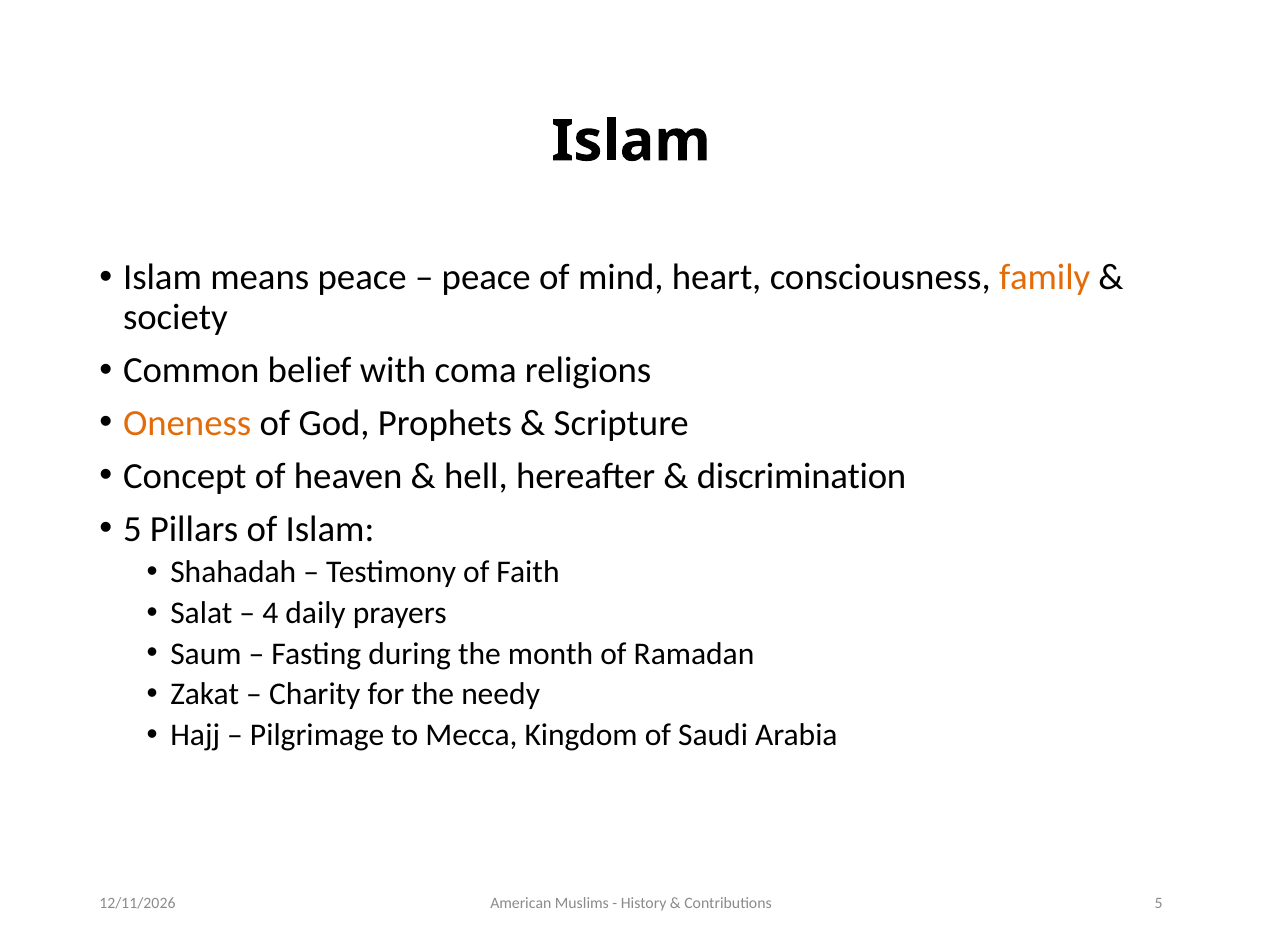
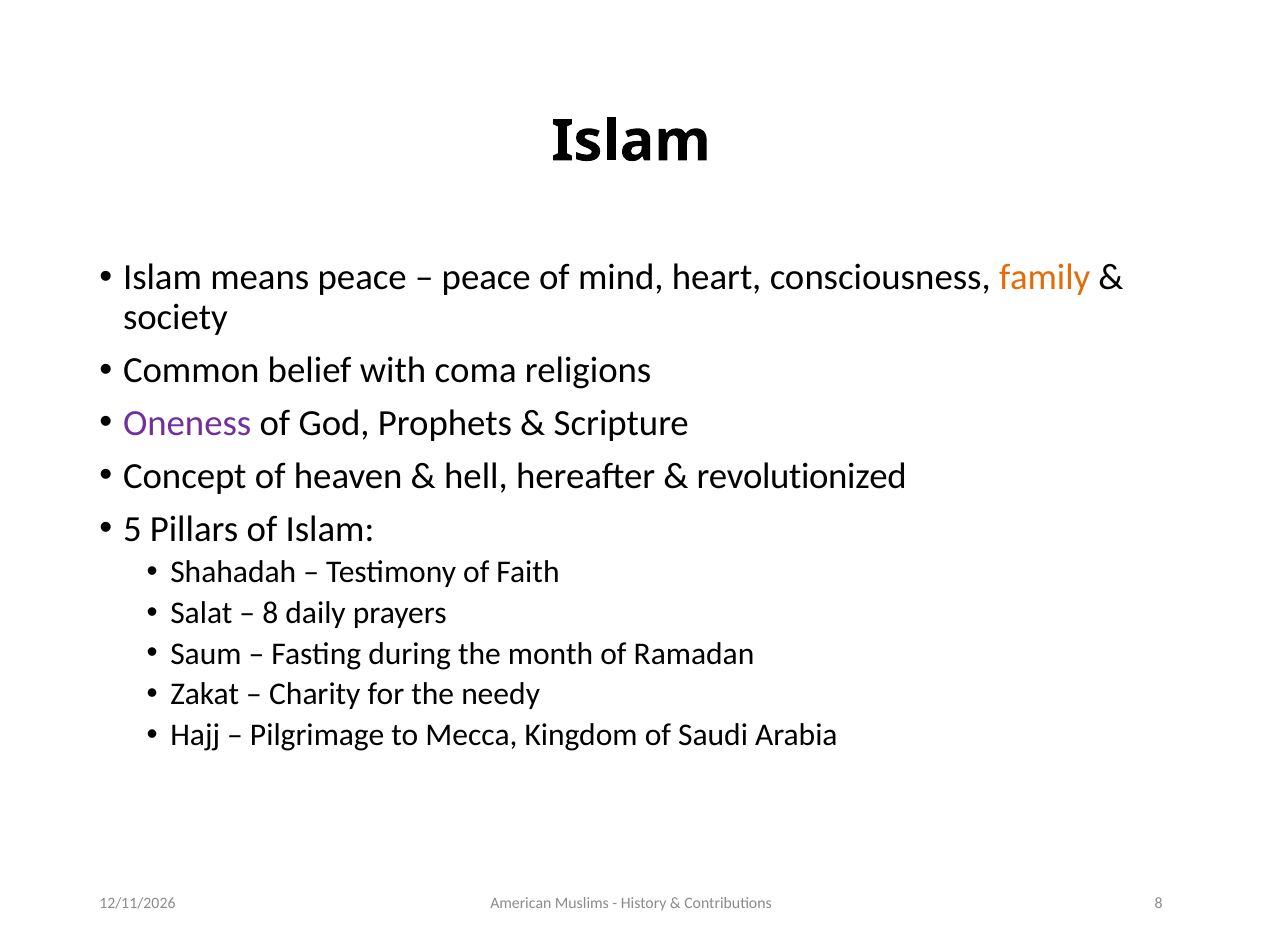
Oneness colour: orange -> purple
discrimination: discrimination -> revolutionized
4 at (270, 613): 4 -> 8
Contributions 5: 5 -> 8
